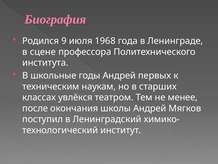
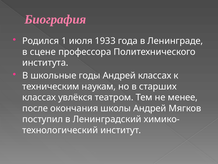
9: 9 -> 1
1968: 1968 -> 1933
Андрей первых: первых -> классах
